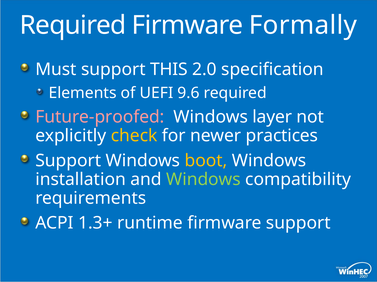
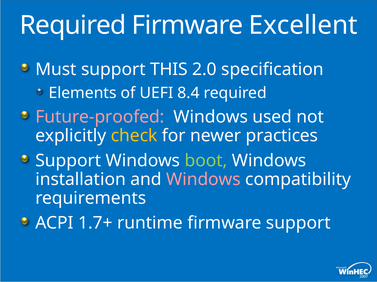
Formally: Formally -> Excellent
9.6: 9.6 -> 8.4
layer: layer -> used
boot colour: yellow -> light green
Windows at (203, 180) colour: light green -> pink
1.3+: 1.3+ -> 1.7+
